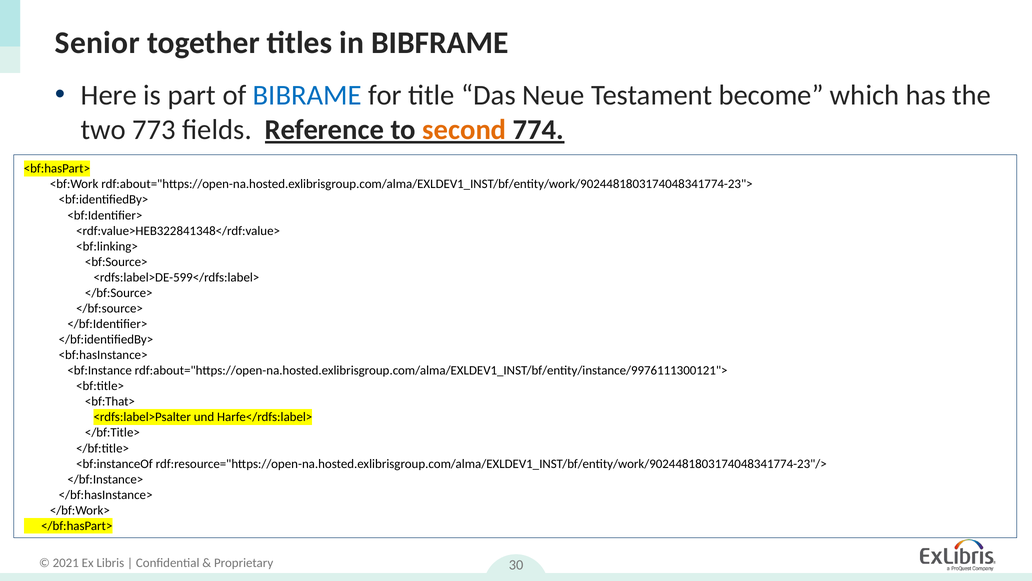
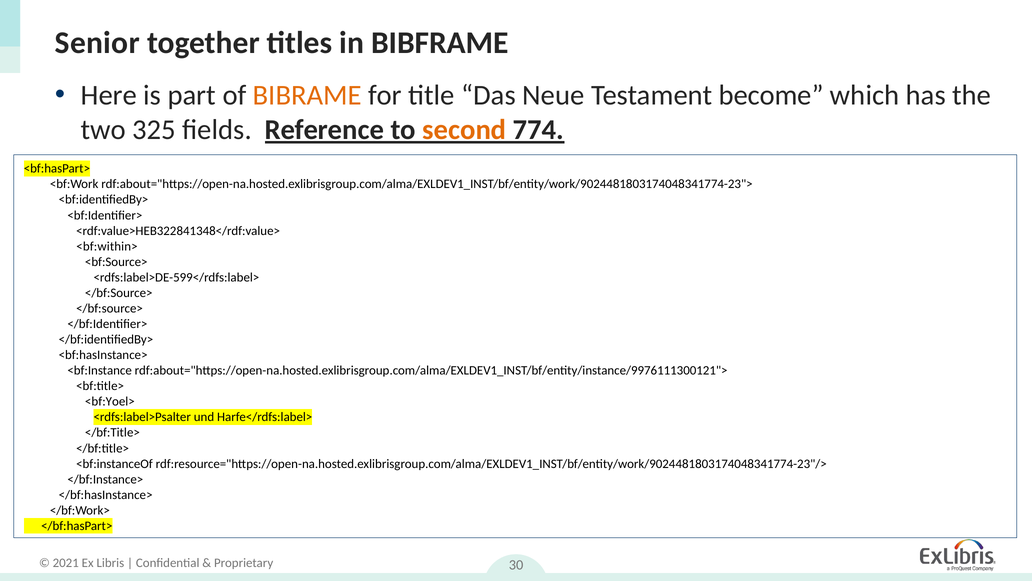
BIBRAME colour: blue -> orange
773: 773 -> 325
<bf:linking>: <bf:linking> -> <bf:within>
<bf:That>: <bf:That> -> <bf:Yoel>
